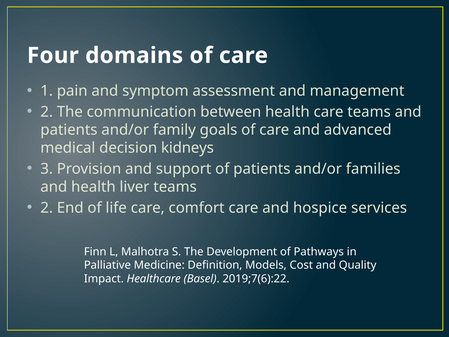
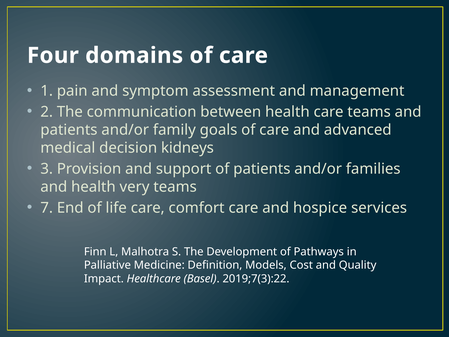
liver: liver -> very
2 at (47, 208): 2 -> 7
2019;7(6):22: 2019;7(6):22 -> 2019;7(3):22
